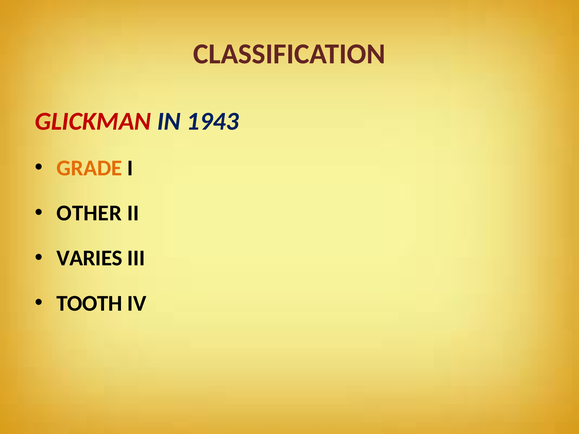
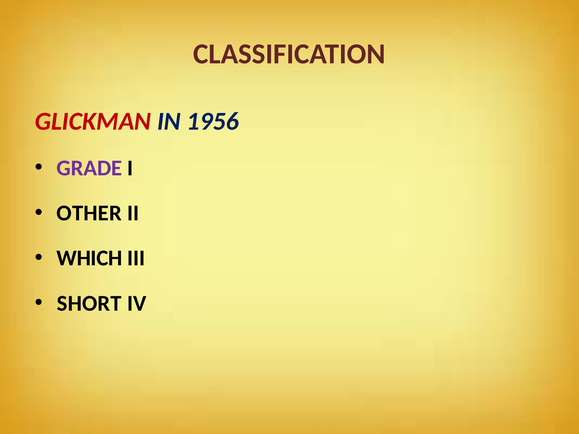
1943: 1943 -> 1956
GRADE colour: orange -> purple
VARIES: VARIES -> WHICH
TOOTH: TOOTH -> SHORT
